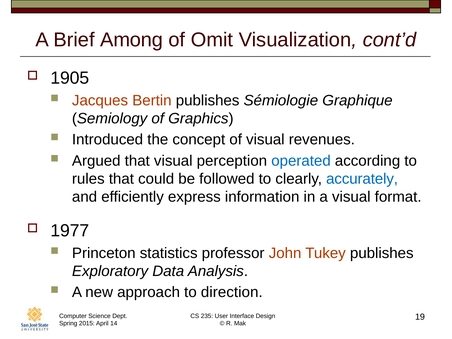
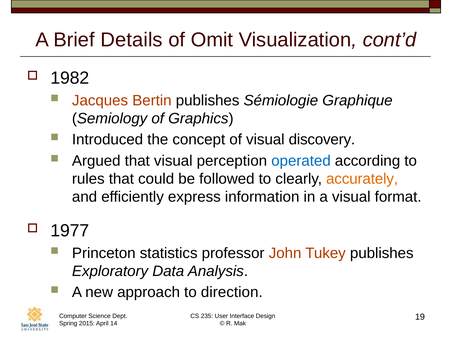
Among: Among -> Details
1905: 1905 -> 1982
revenues: revenues -> discovery
accurately colour: blue -> orange
